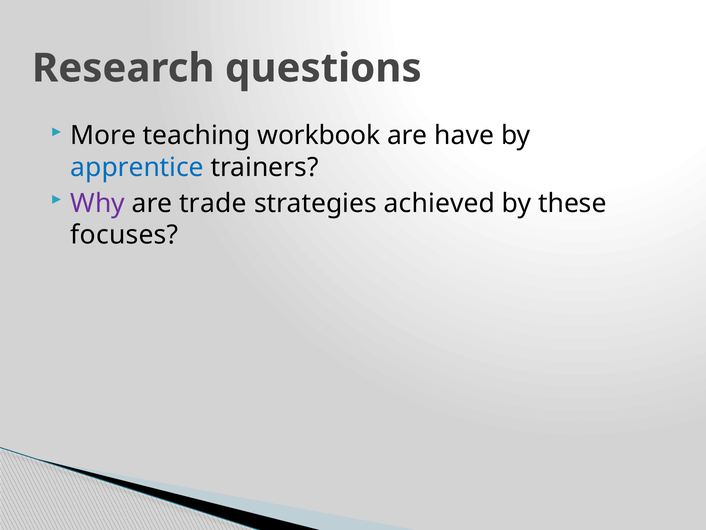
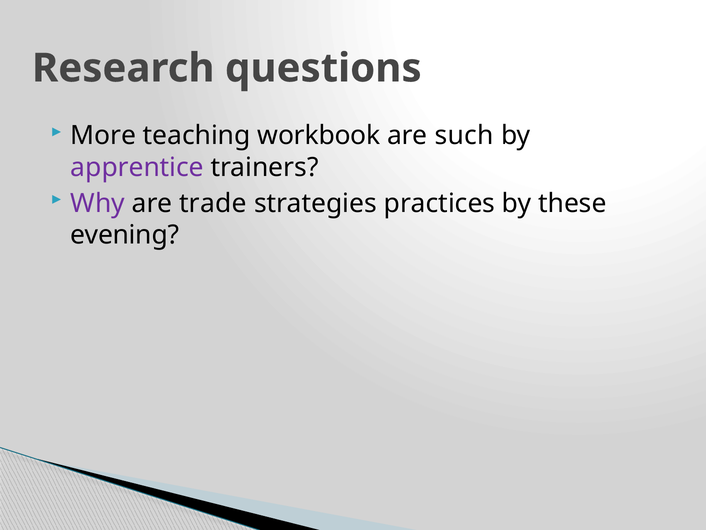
have: have -> such
apprentice colour: blue -> purple
achieved: achieved -> practices
focuses: focuses -> evening
